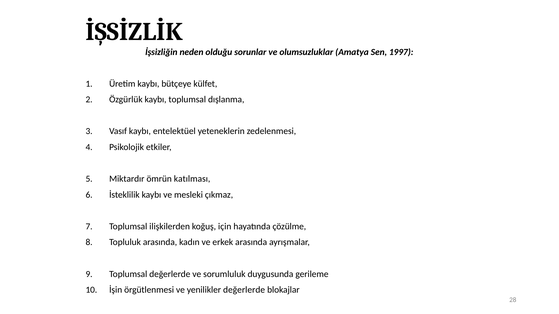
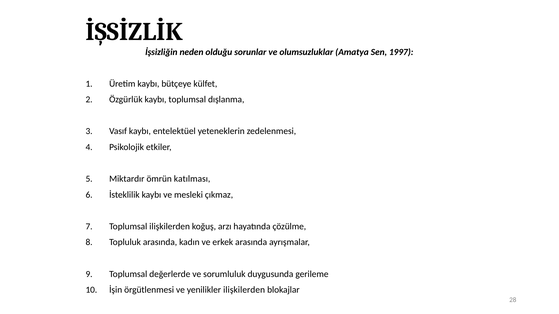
için: için -> arzı
yenilikler değerlerde: değerlerde -> ilişkilerden
